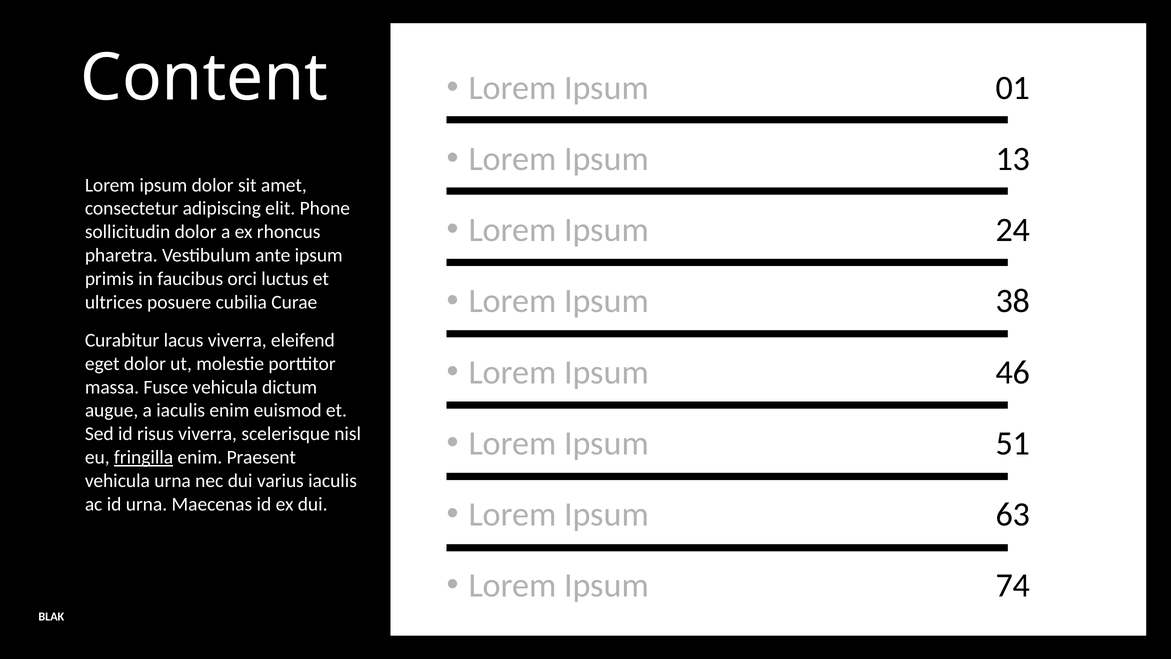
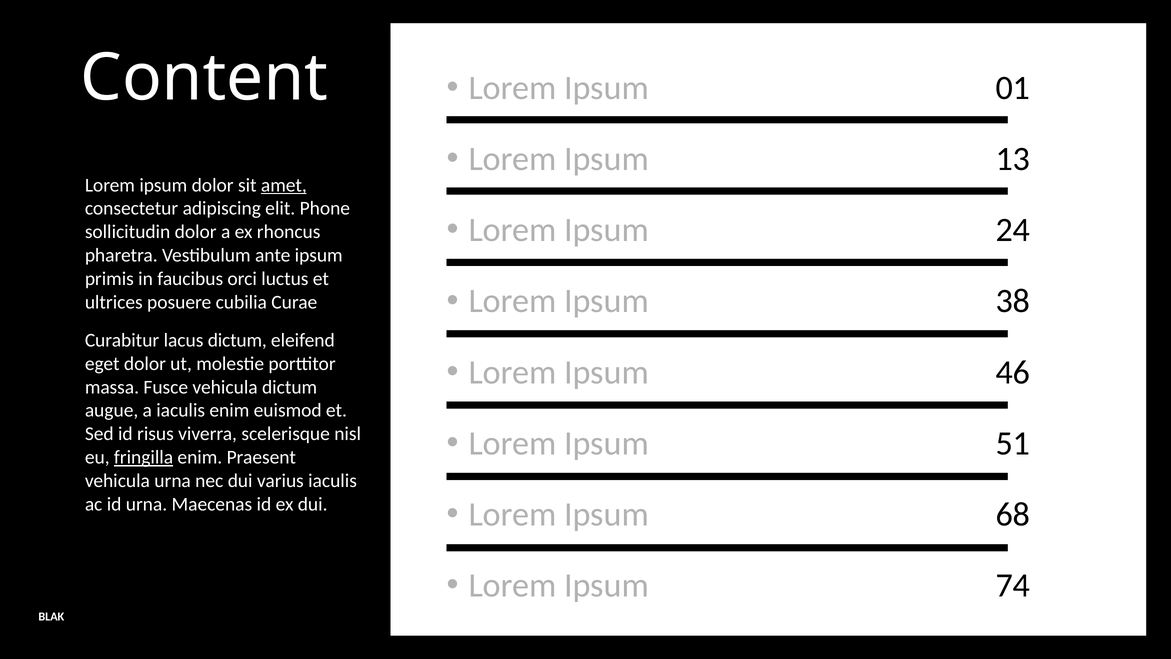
amet underline: none -> present
lacus viverra: viverra -> dictum
63: 63 -> 68
